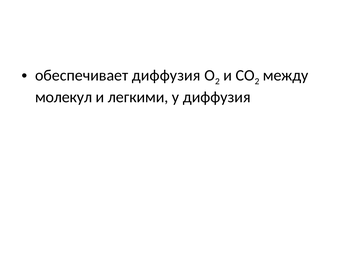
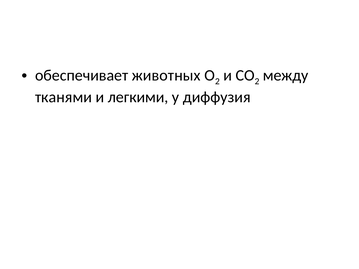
обеспечивает диффузия: диффузия -> животных
молекул: молекул -> тканями
